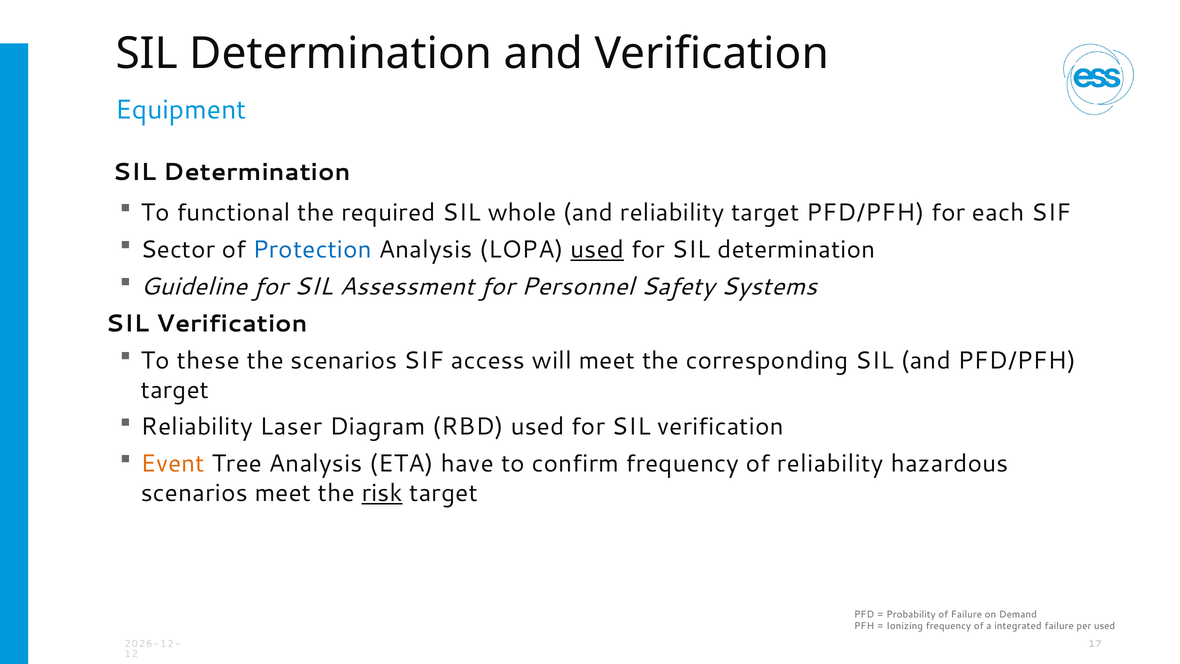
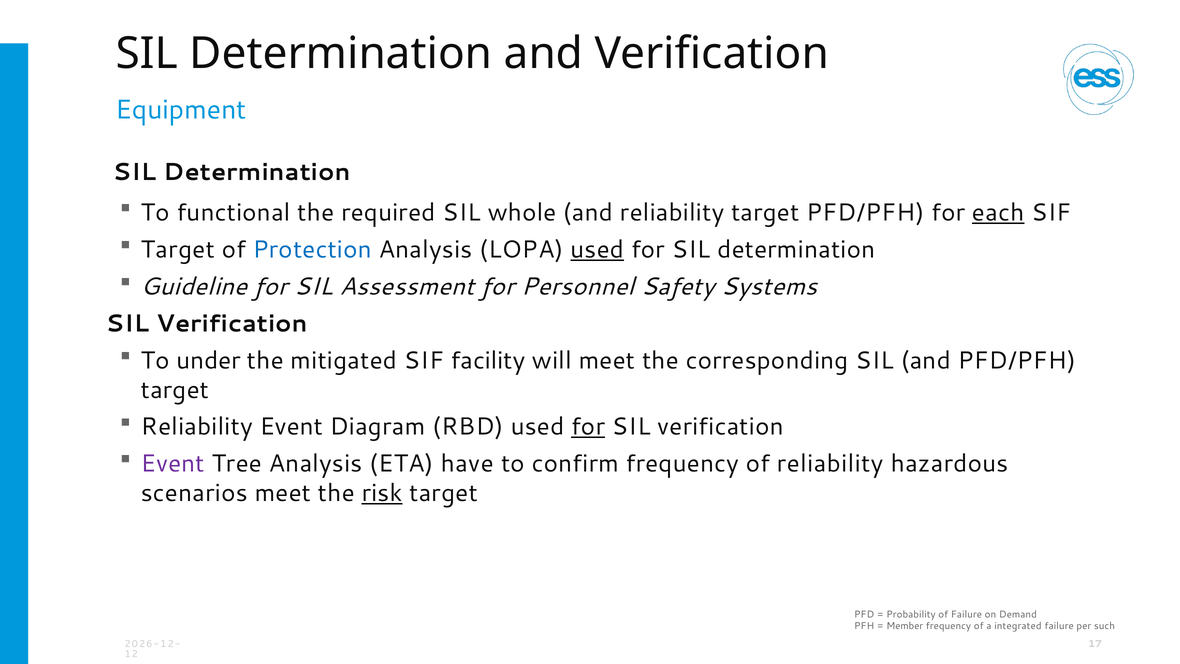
each underline: none -> present
Sector at (178, 250): Sector -> Target
these: these -> under
the scenarios: scenarios -> mitigated
access: access -> facility
Reliability Laser: Laser -> Event
for at (588, 427) underline: none -> present
Event at (173, 464) colour: orange -> purple
Ionizing: Ionizing -> Member
per used: used -> such
